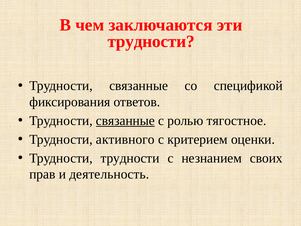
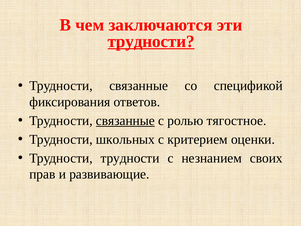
трудности at (151, 41) underline: none -> present
активного: активного -> школьных
деятельность: деятельность -> развивающие
